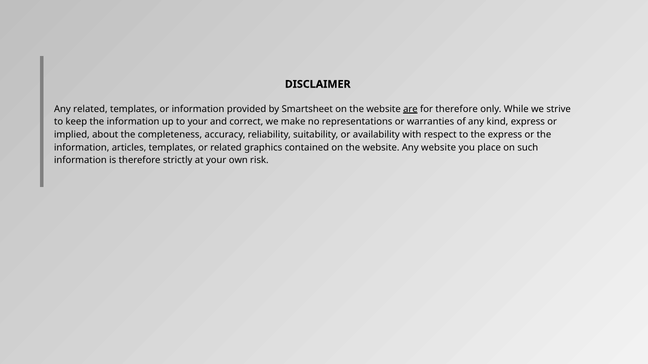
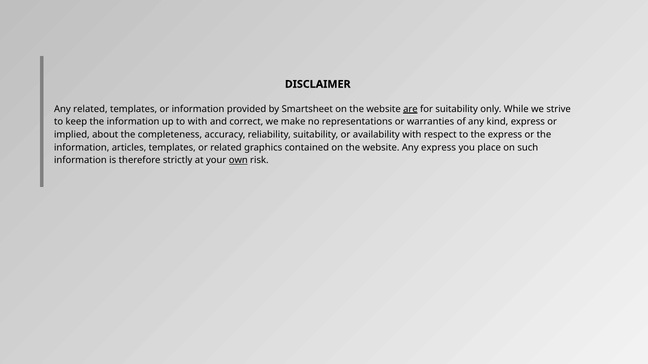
for therefore: therefore -> suitability
to your: your -> with
Any website: website -> express
own underline: none -> present
